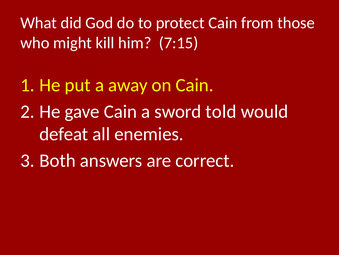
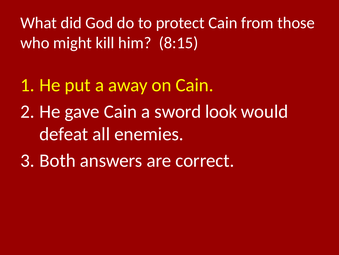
7:15: 7:15 -> 8:15
told: told -> look
